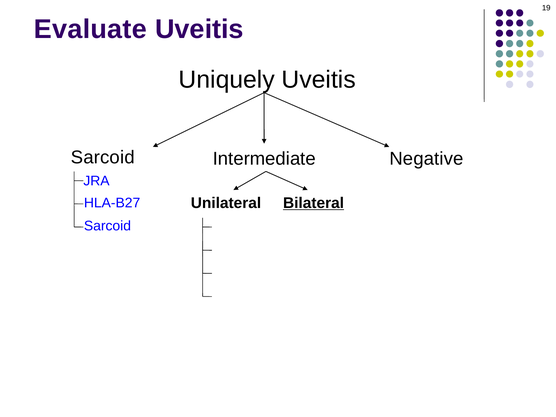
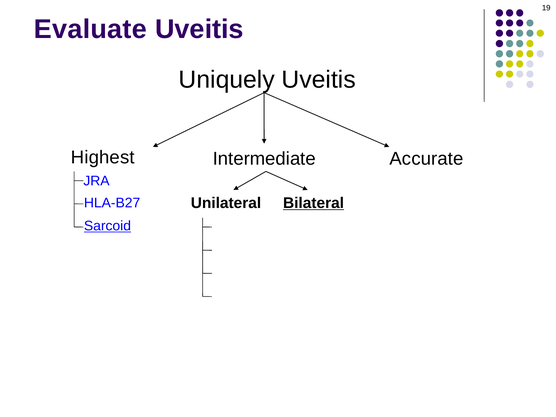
Sarcoid at (103, 157): Sarcoid -> Highest
Negative: Negative -> Accurate
Sarcoid at (107, 226) underline: none -> present
